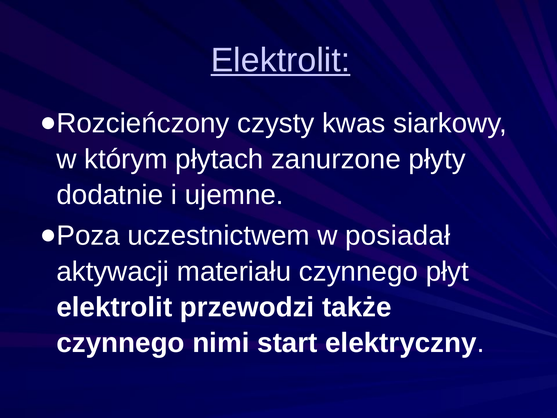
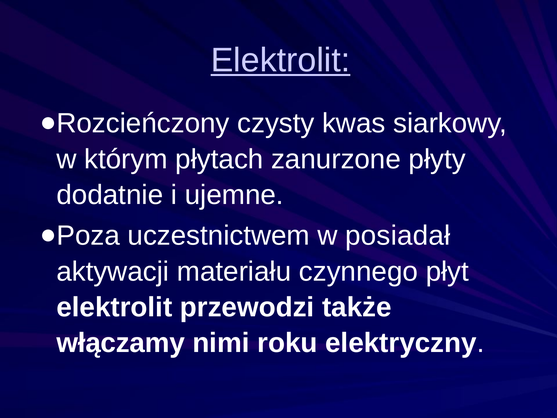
czynnego at (121, 343): czynnego -> włączamy
start: start -> roku
